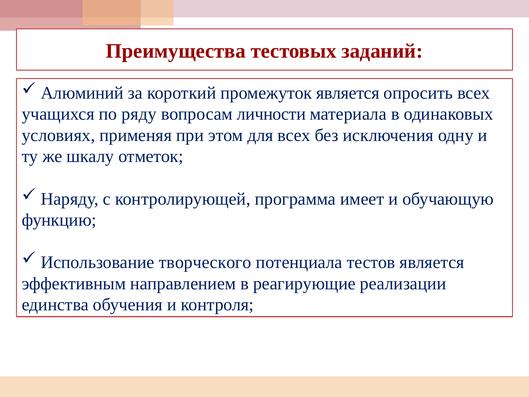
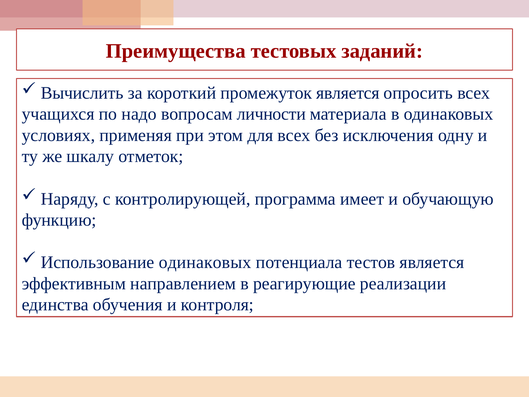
Алюминий: Алюминий -> Вычислить
ряду: ряду -> надо
Использование творческого: творческого -> одинаковых
